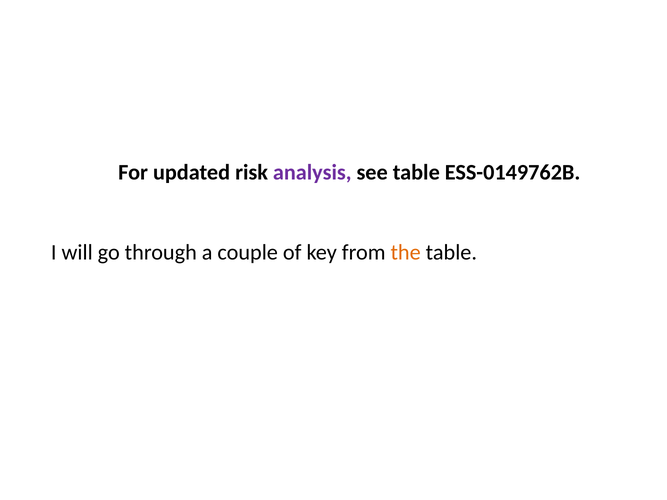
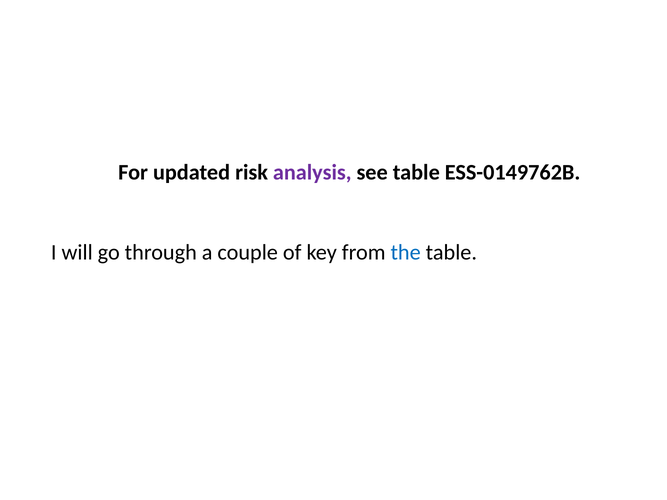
the colour: orange -> blue
